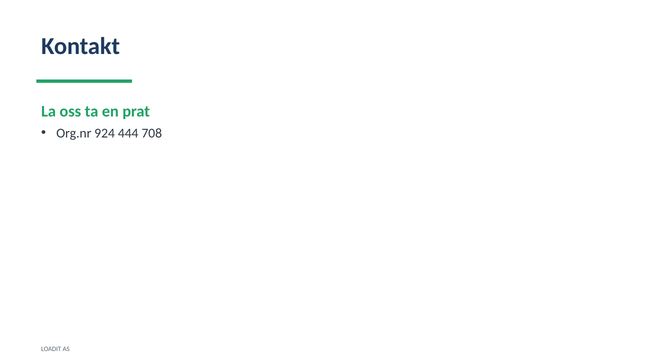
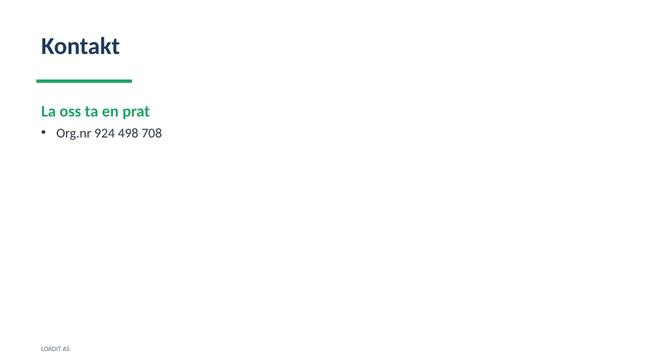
444: 444 -> 498
